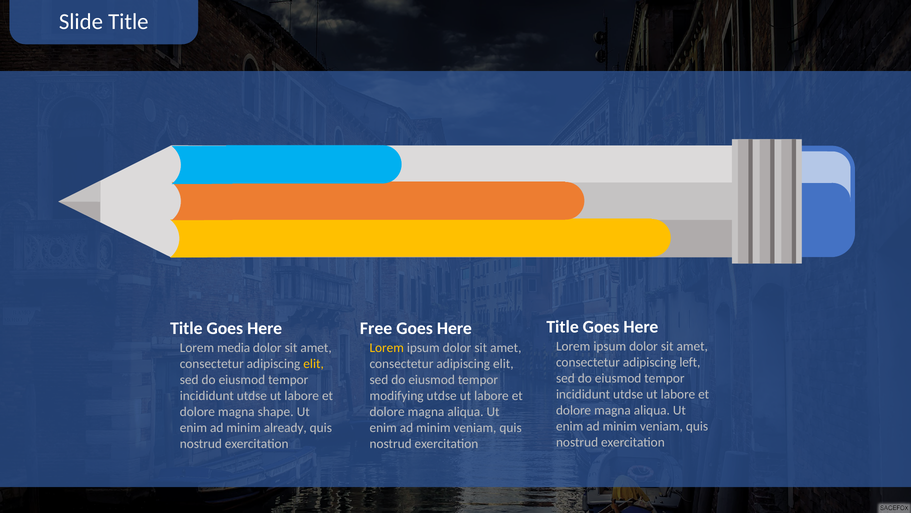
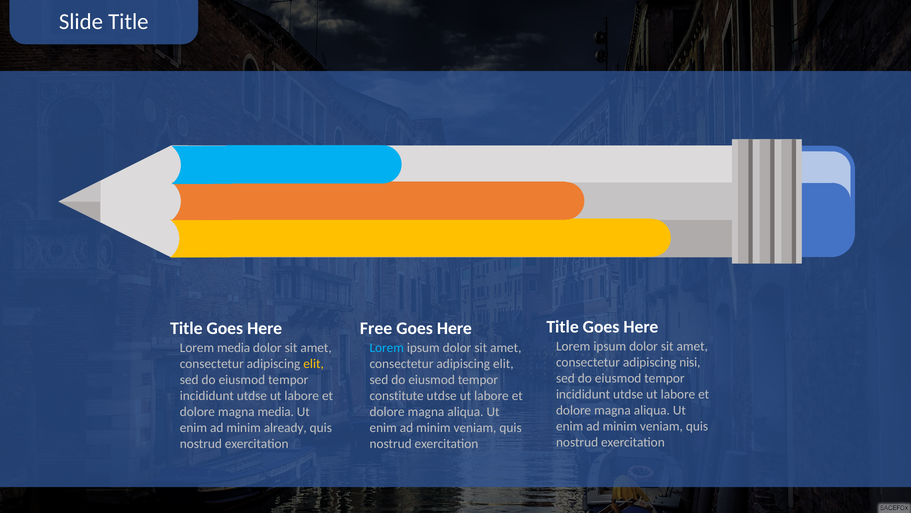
Lorem at (387, 348) colour: yellow -> light blue
left: left -> nisi
modifying: modifying -> constitute
magna shape: shape -> media
